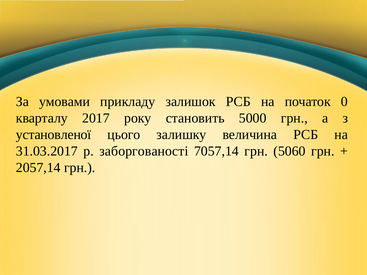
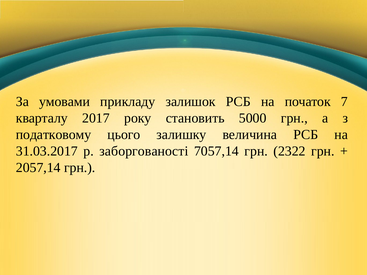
0: 0 -> 7
установленої: установленої -> податковому
5060: 5060 -> 2322
